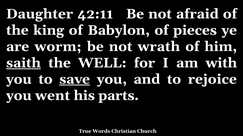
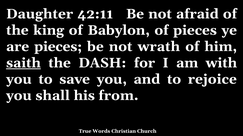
are worm: worm -> pieces
WELL: WELL -> DASH
save underline: present -> none
went: went -> shall
parts: parts -> from
